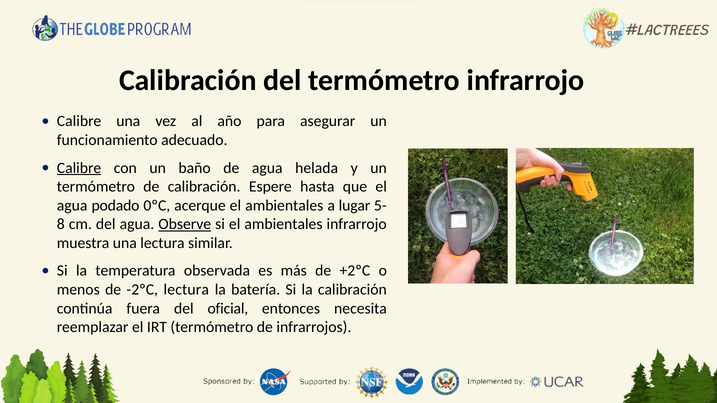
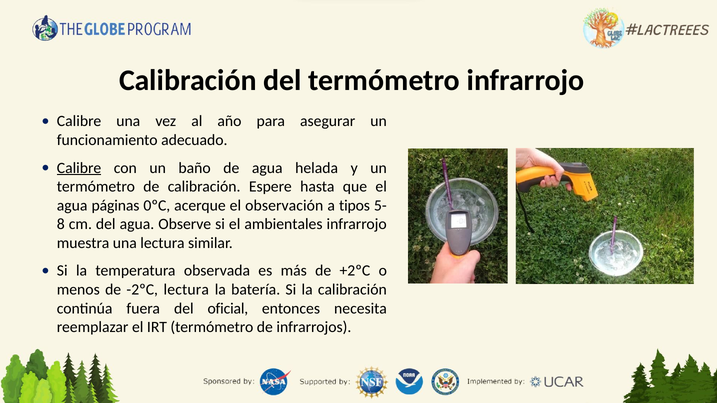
podado: podado -> páginas
acerque el ambientales: ambientales -> observación
lugar: lugar -> tipos
Observe underline: present -> none
